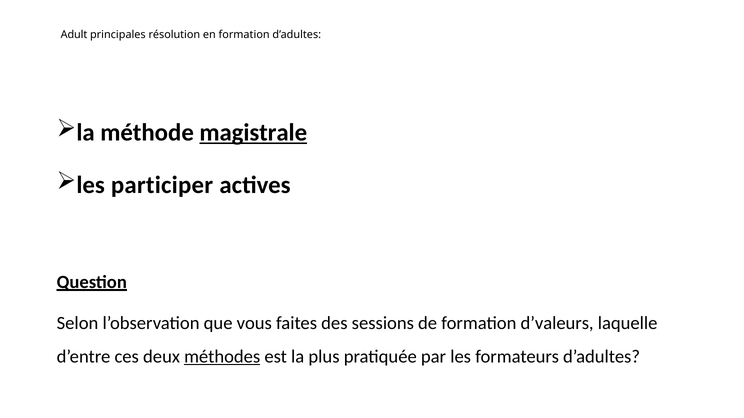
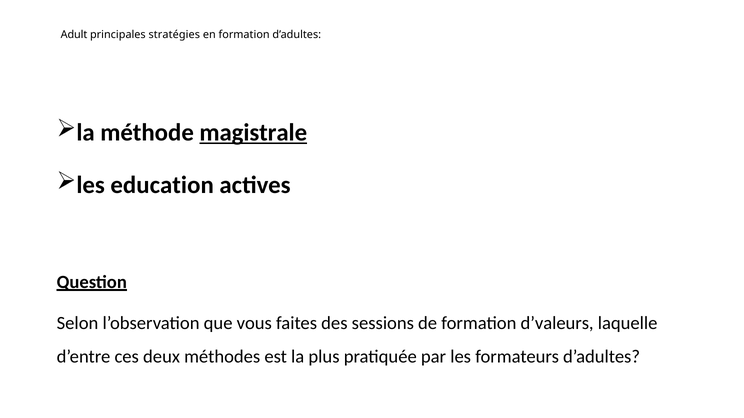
résolution: résolution -> stratégies
participer: participer -> education
méthodes underline: present -> none
